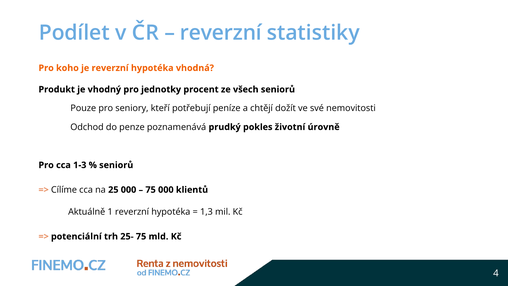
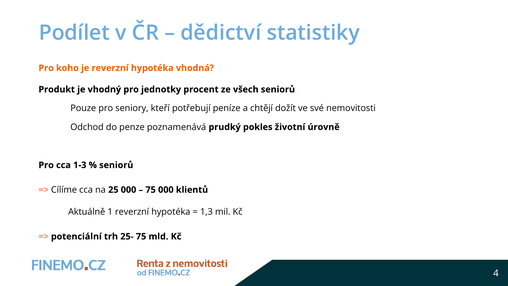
reverzní at (221, 33): reverzní -> dědictví
